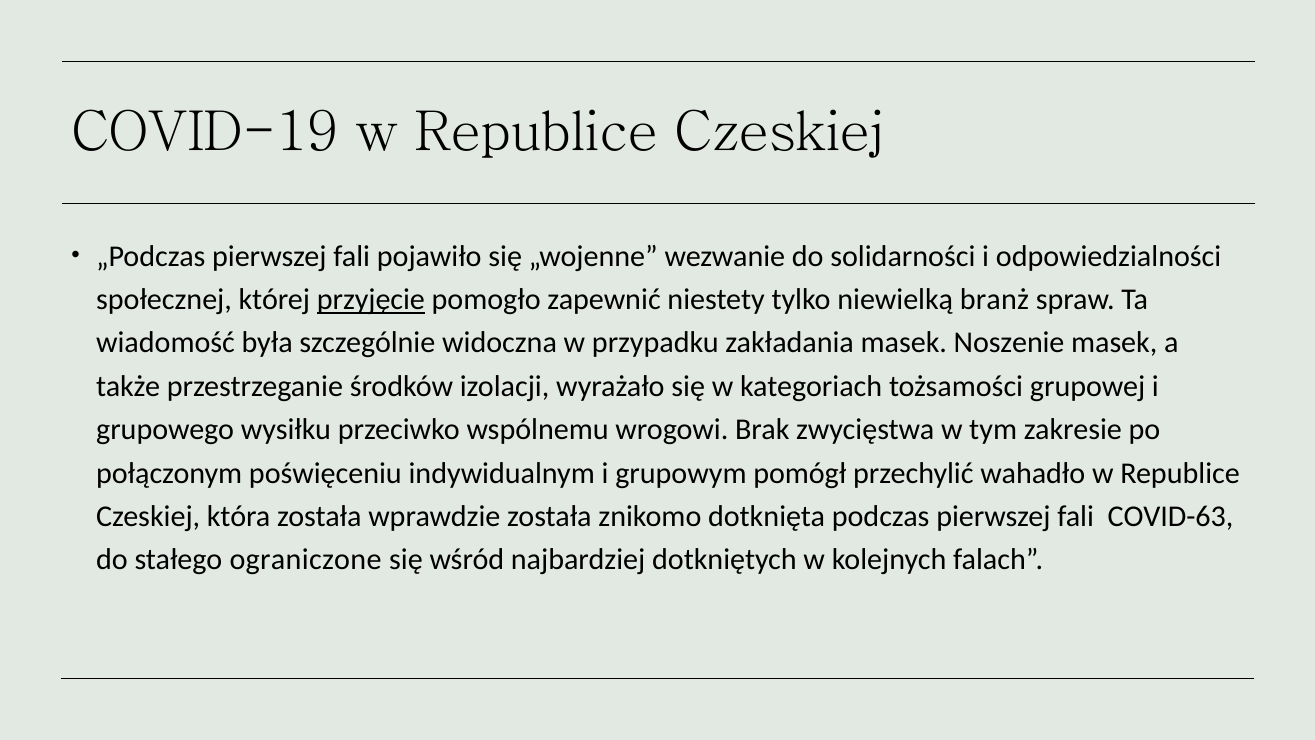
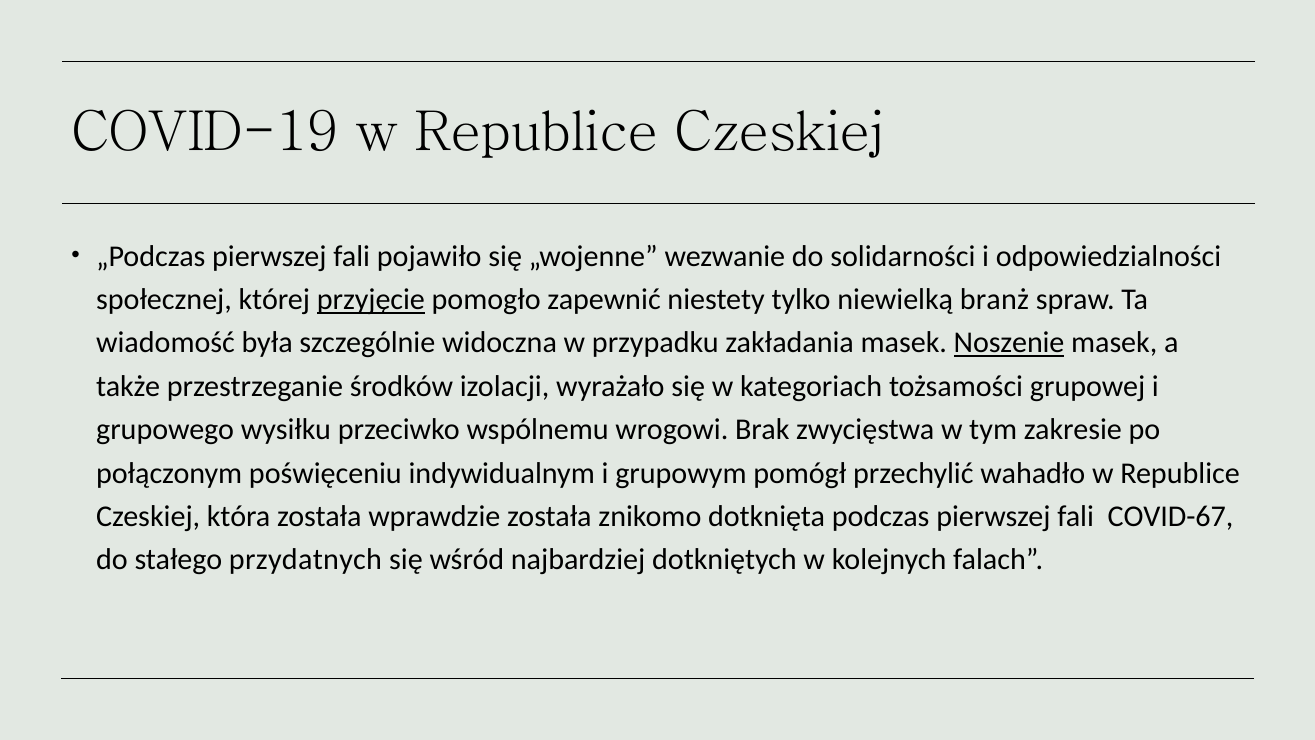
Noszenie underline: none -> present
COVID-63: COVID-63 -> COVID-67
ograniczone: ograniczone -> przydatnych
